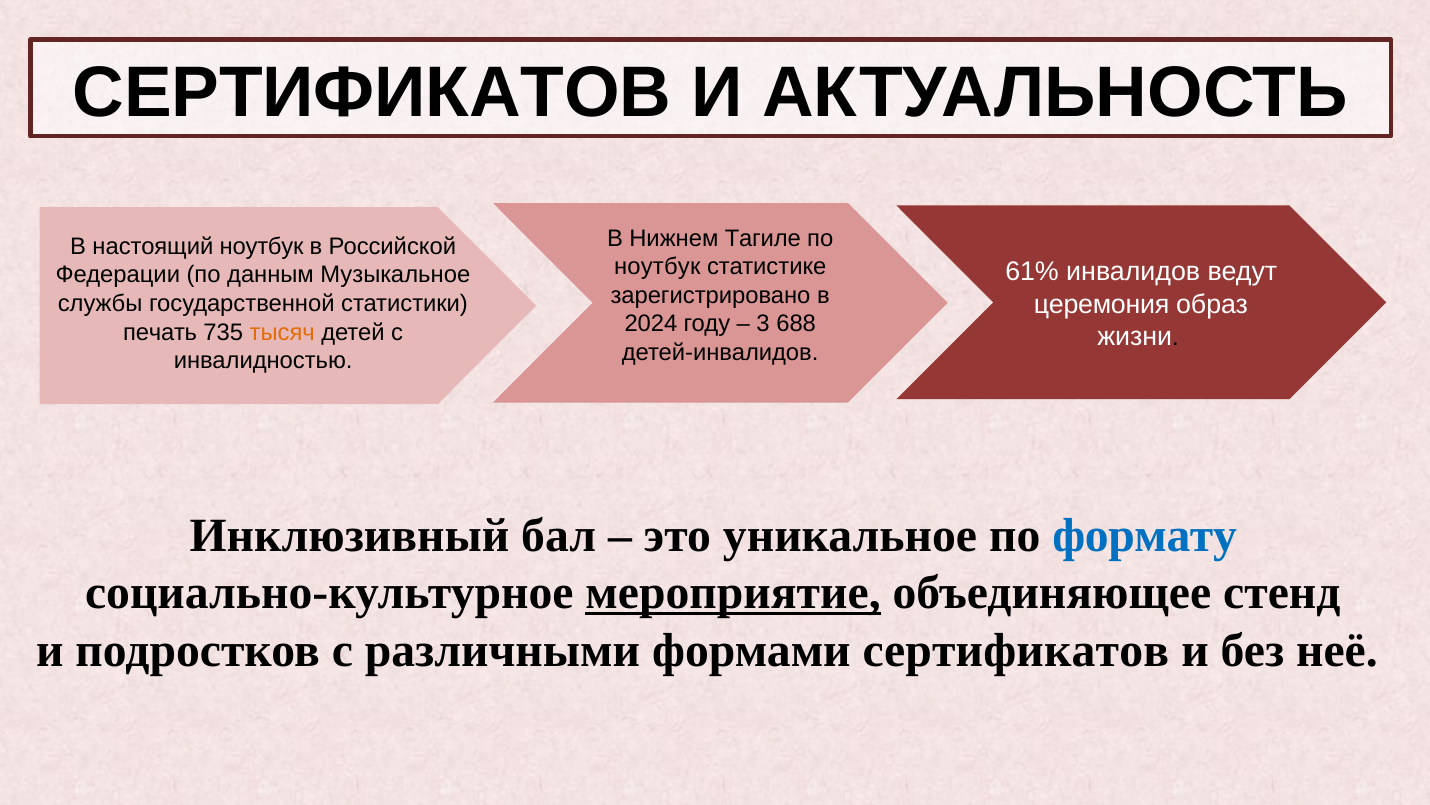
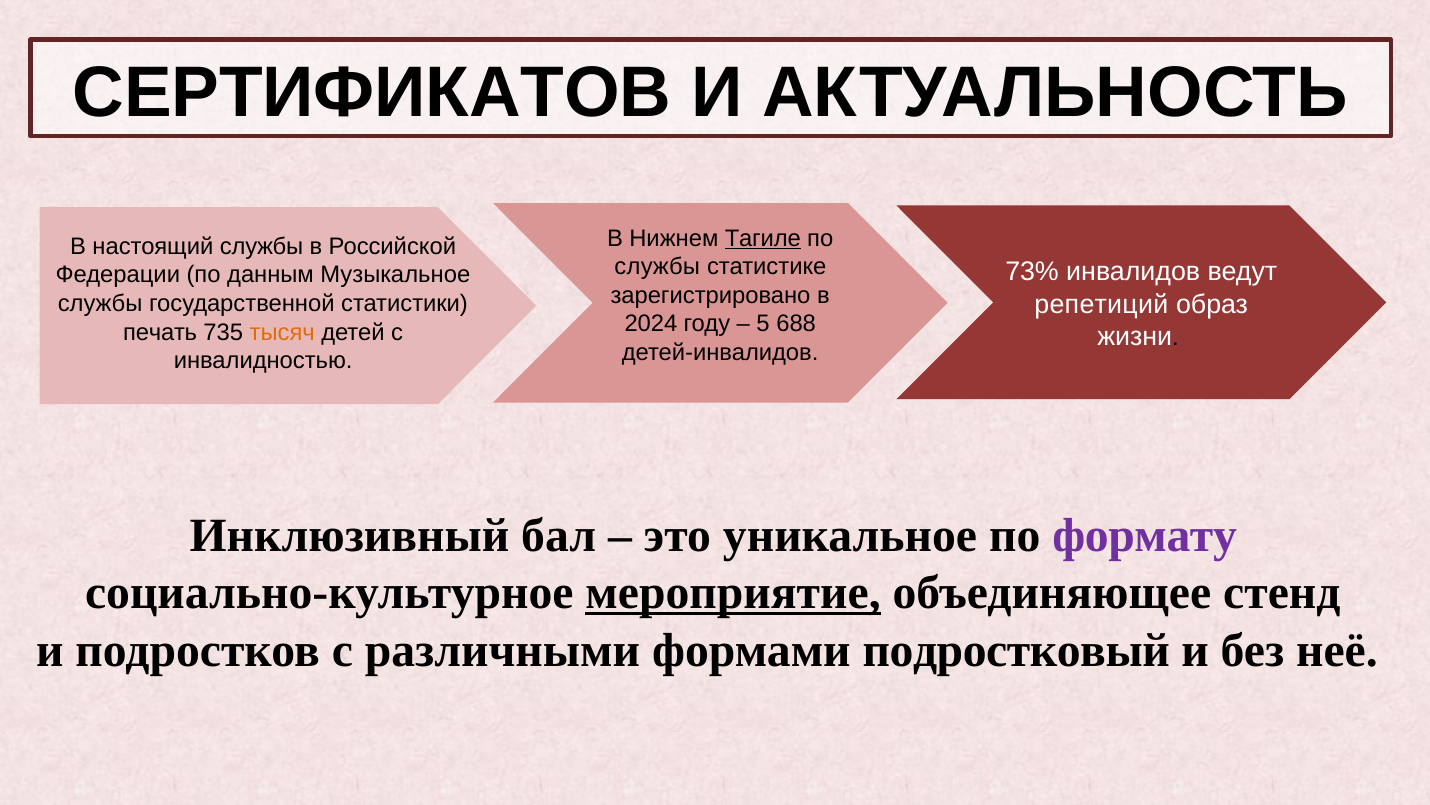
Тагиле underline: none -> present
настоящий ноутбук: ноутбук -> службы
ноутбук at (657, 267): ноутбук -> службы
61%: 61% -> 73%
церемония: церемония -> репетиций
3: 3 -> 5
формату colour: blue -> purple
формами сертификатов: сертификатов -> подростковый
